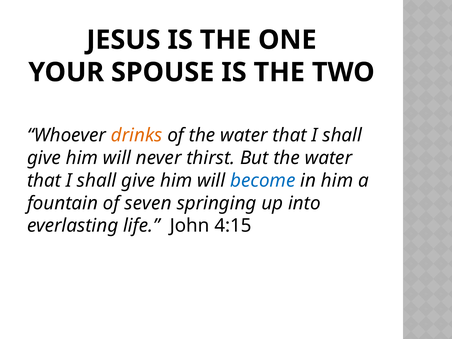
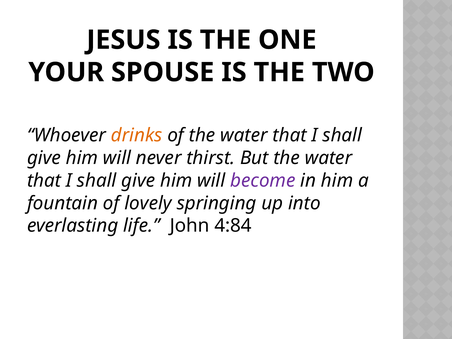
become colour: blue -> purple
seven: seven -> lovely
4:15: 4:15 -> 4:84
